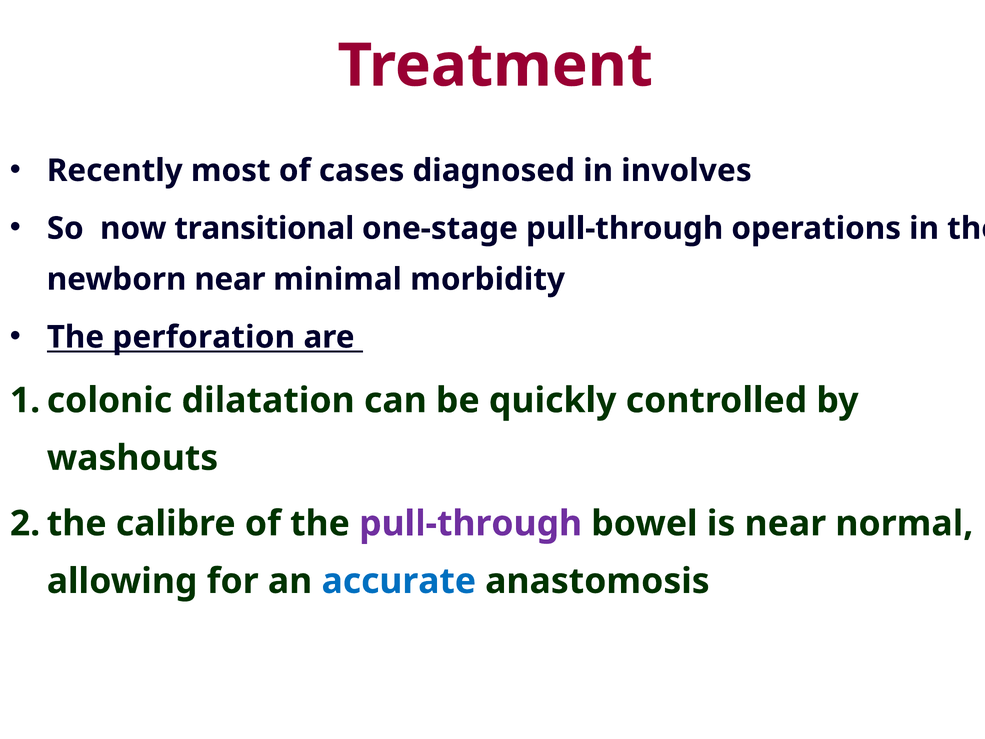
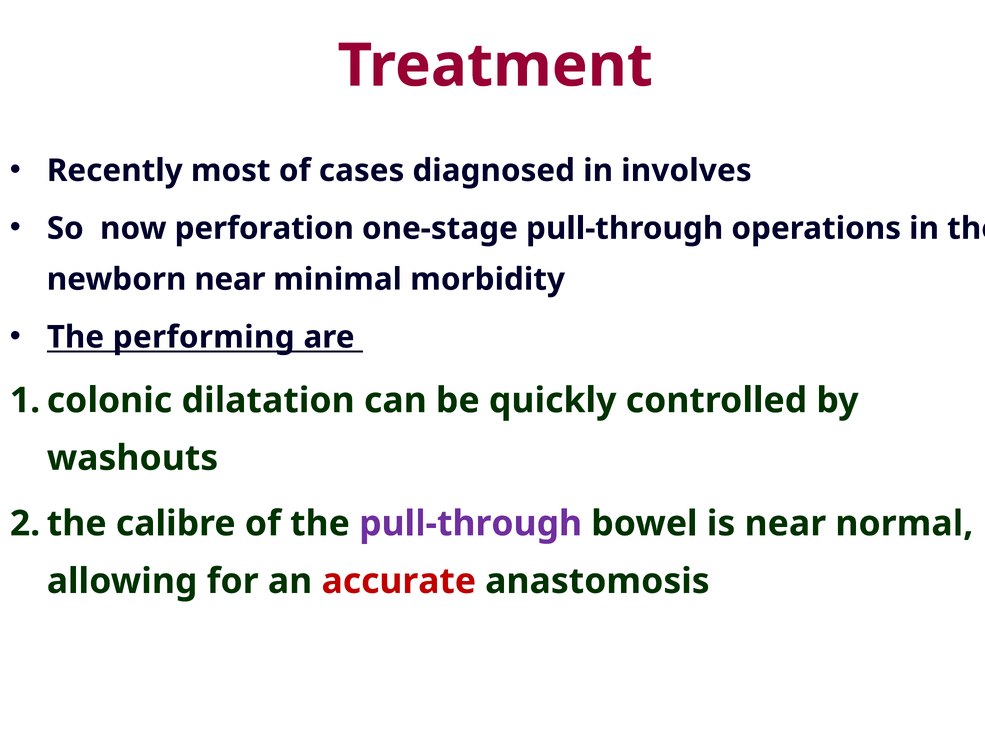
transitional: transitional -> perforation
perforation: perforation -> performing
accurate colour: blue -> red
